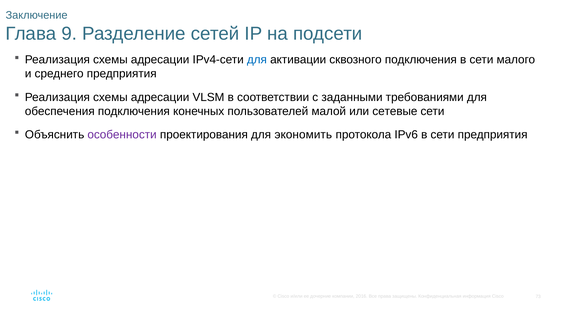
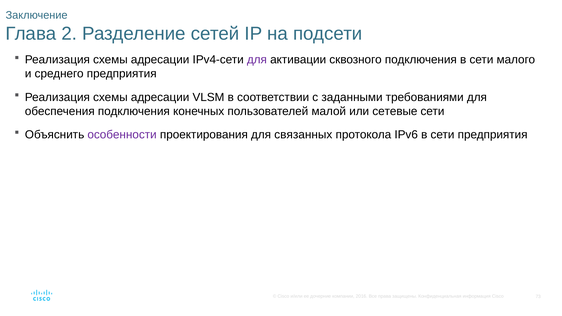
9: 9 -> 2
для at (257, 60) colour: blue -> purple
экономить: экономить -> связанных
